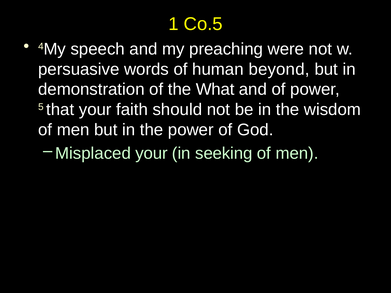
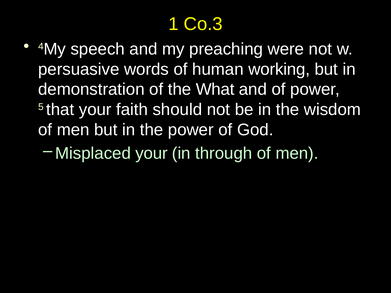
Co.5: Co.5 -> Co.3
beyond: beyond -> working
seeking: seeking -> through
